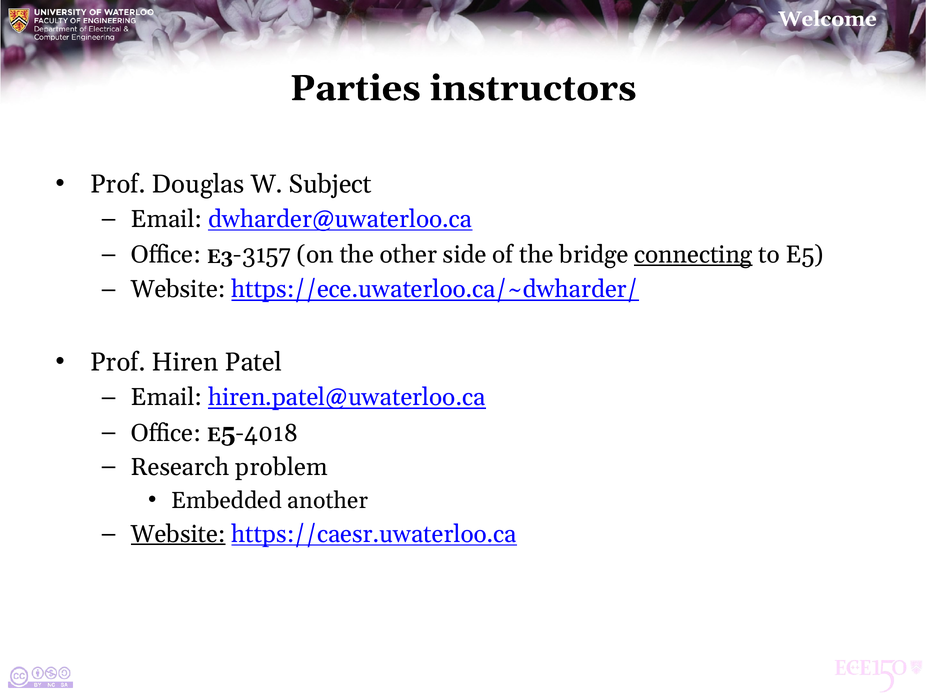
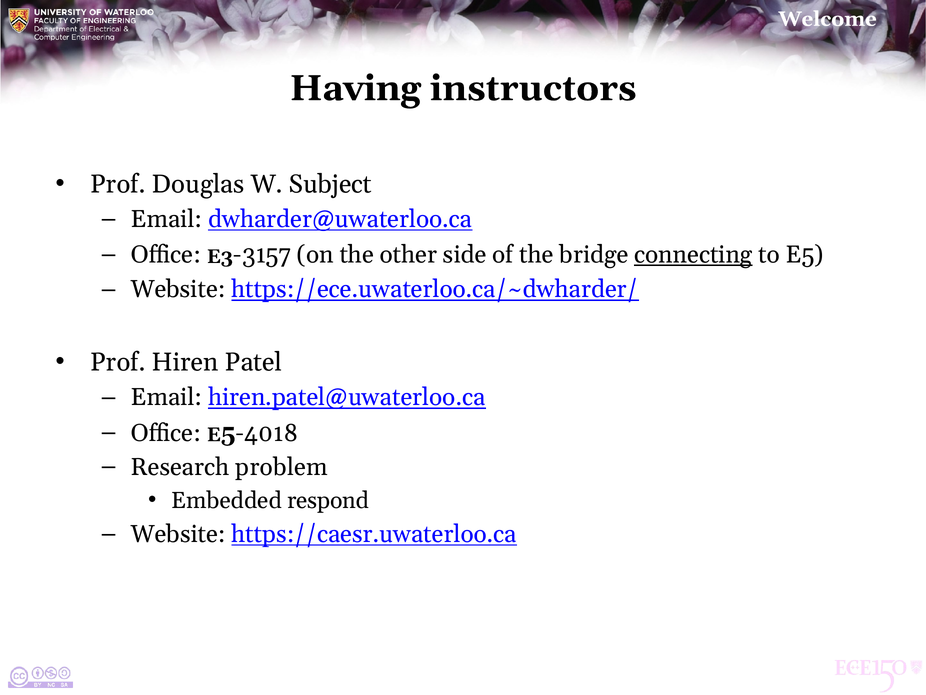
Parties: Parties -> Having
another: another -> respond
Website at (178, 534) underline: present -> none
